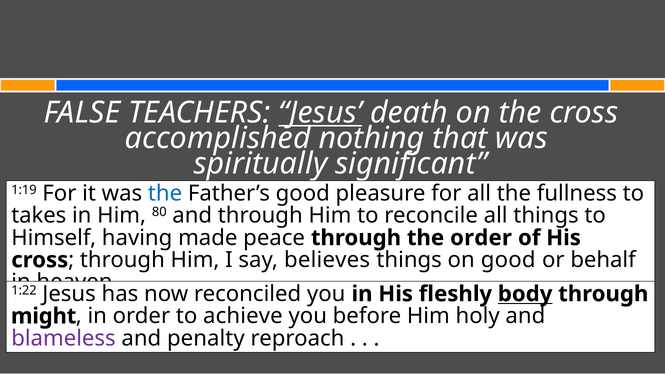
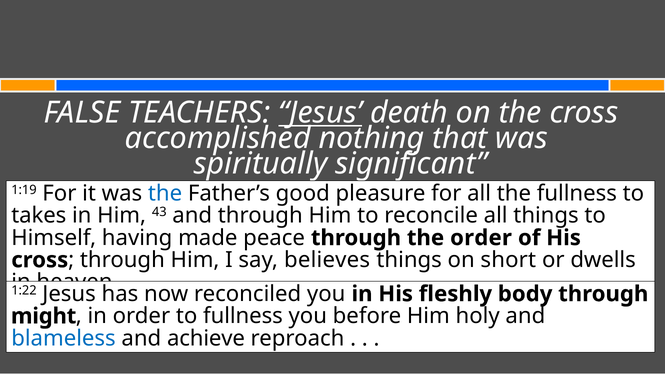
80: 80 -> 43
on good: good -> short
behalf: behalf -> dwells
body underline: present -> none
to achieve: achieve -> fullness
blameless colour: purple -> blue
penalty: penalty -> achieve
